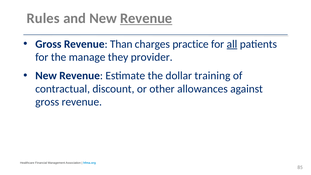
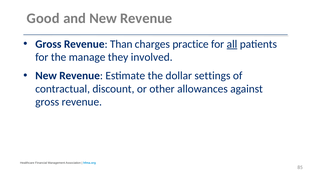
Rules: Rules -> Good
Revenue at (146, 18) underline: present -> none
provider: provider -> involved
training: training -> settings
